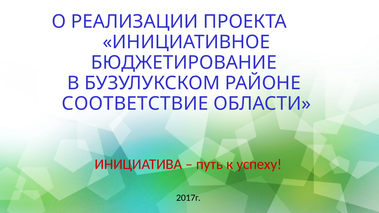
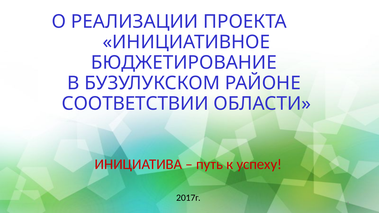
СООТВЕТСТВИЕ: СООТВЕТСТВИЕ -> СООТВЕТСТВИИ
